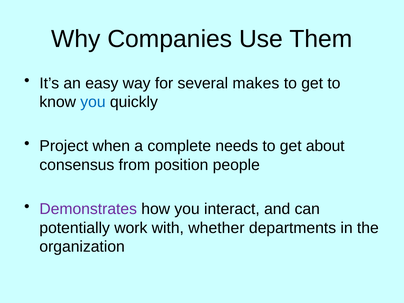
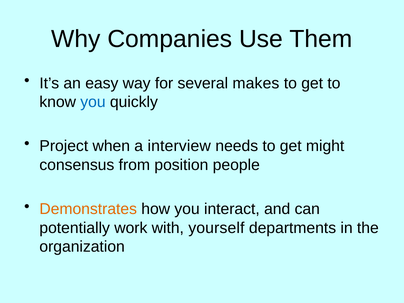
complete: complete -> interview
about: about -> might
Demonstrates colour: purple -> orange
whether: whether -> yourself
